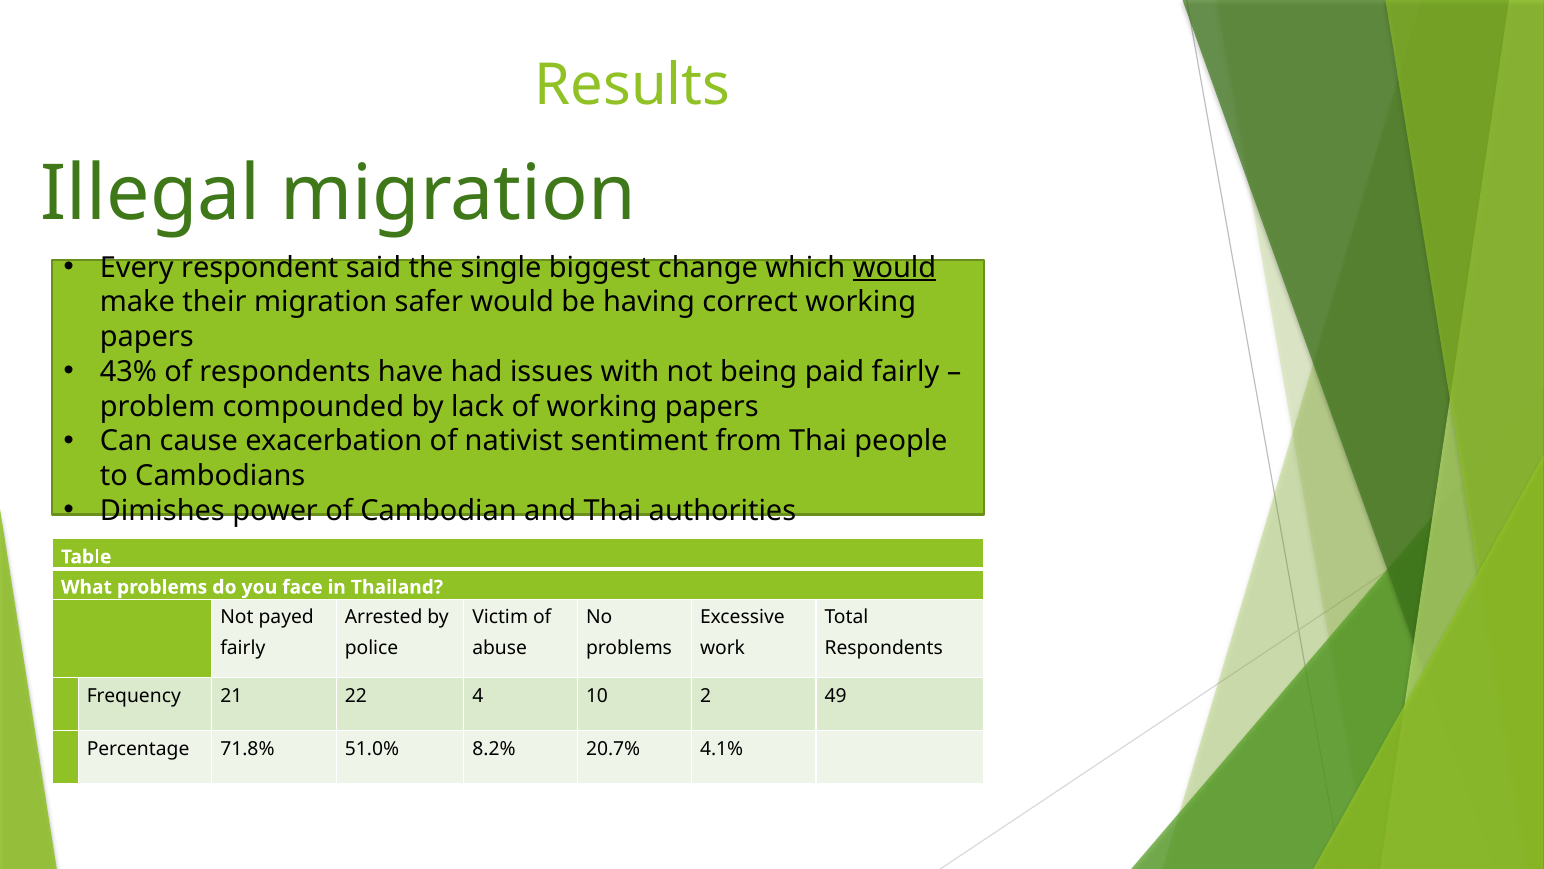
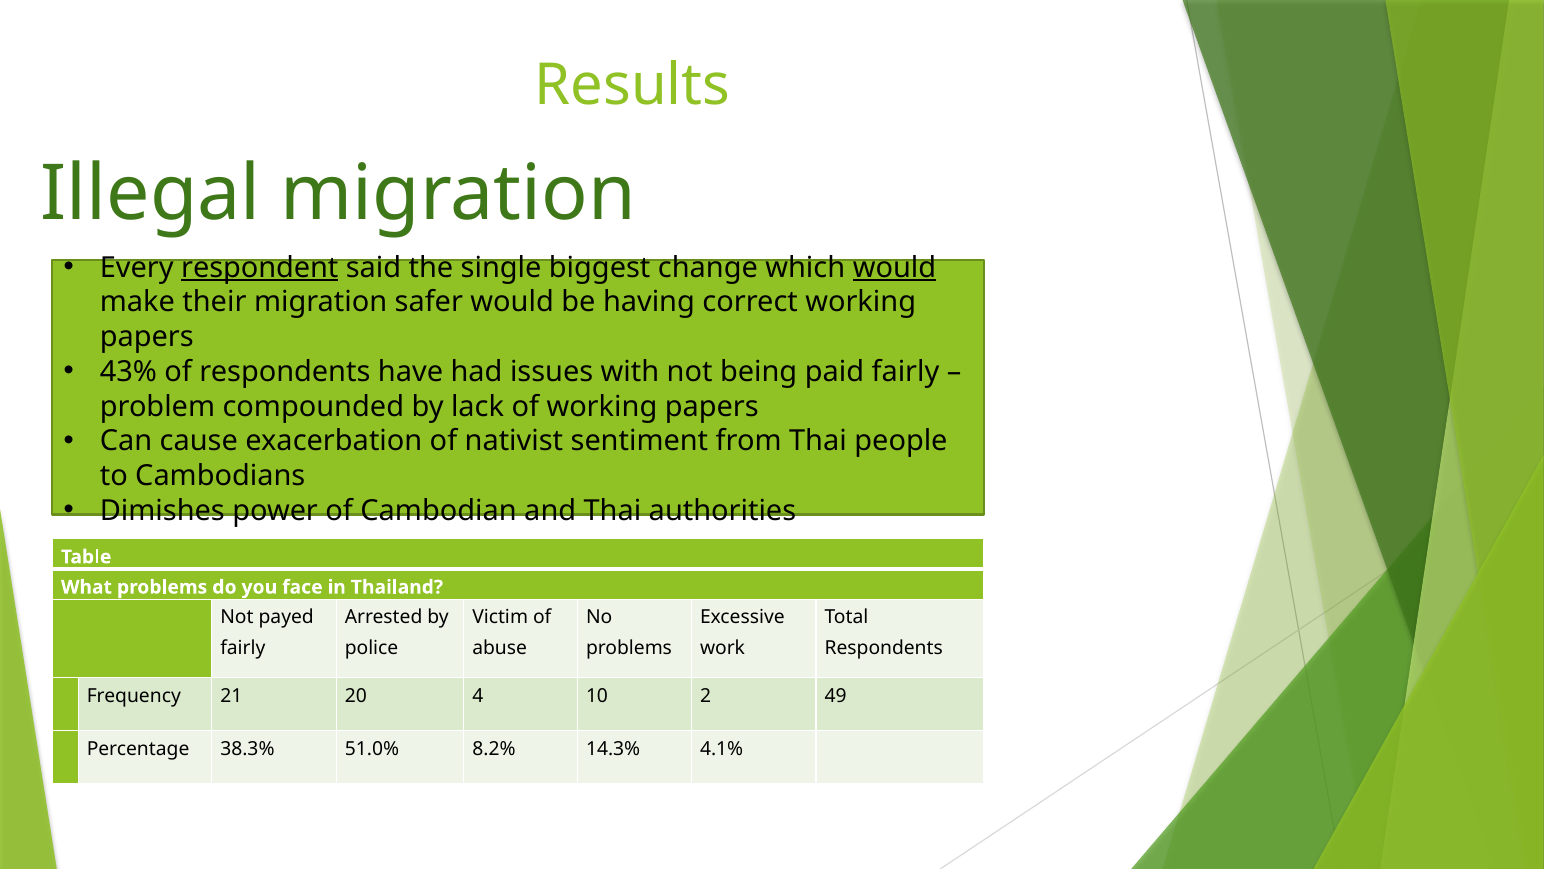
respondent underline: none -> present
22: 22 -> 20
71.8%: 71.8% -> 38.3%
20.7%: 20.7% -> 14.3%
